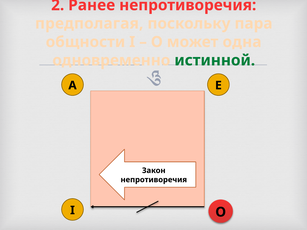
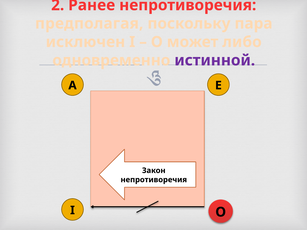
общности: общности -> исключен
одна: одна -> либо
истинной colour: green -> purple
